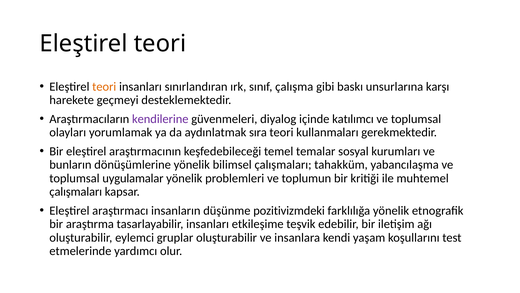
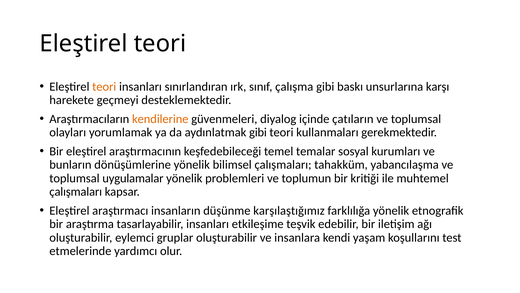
kendilerine colour: purple -> orange
katılımcı: katılımcı -> çatıların
aydınlatmak sıra: sıra -> gibi
pozitivizmdeki: pozitivizmdeki -> karşılaştığımız
